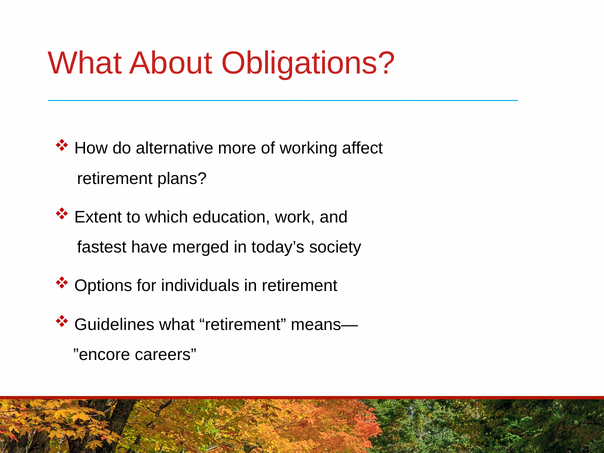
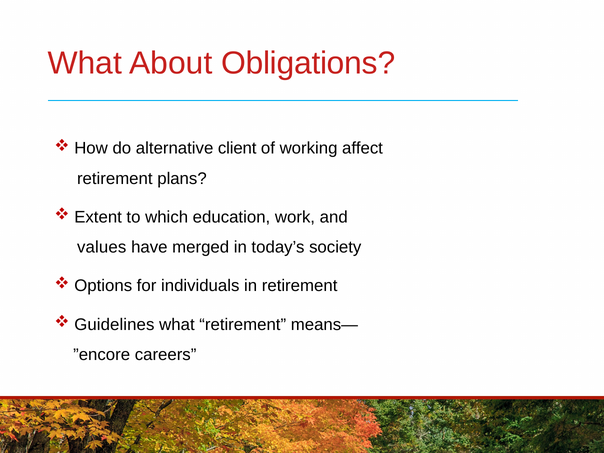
more: more -> client
fastest: fastest -> values
